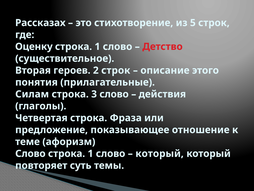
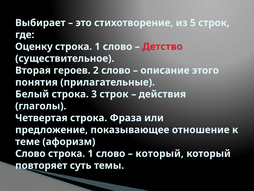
Рассказах: Рассказах -> Выбирает
2 строк: строк -> слово
Силам: Силам -> Белый
3 слово: слово -> строк
